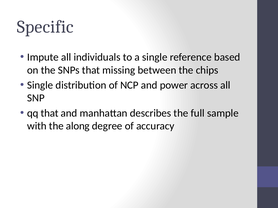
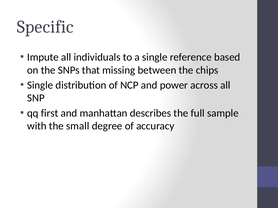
qq that: that -> first
along: along -> small
